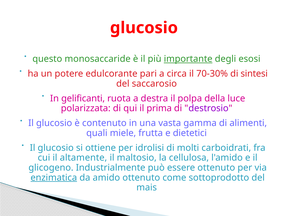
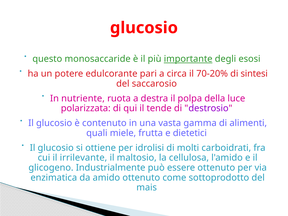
70-30%: 70-30% -> 70-20%
gelificanti: gelificanti -> nutriente
prima: prima -> tende
altamente: altamente -> irrilevante
enzimatica underline: present -> none
